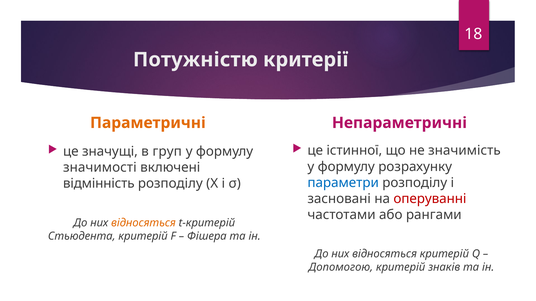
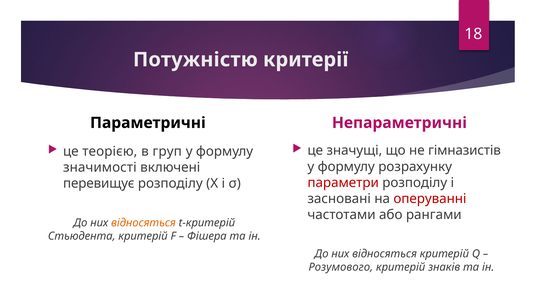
Параметричні colour: orange -> black
істинної: істинної -> значущі
значимість: значимість -> гімназистів
значущі: значущі -> теорією
параметри colour: blue -> red
відмінність: відмінність -> перевищує
Допомогою: Допомогою -> Розумового
